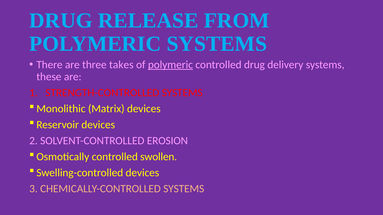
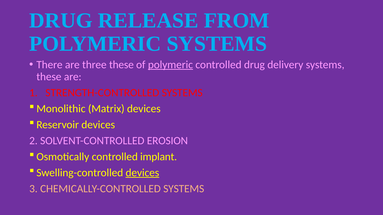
three takes: takes -> these
swollen: swollen -> implant
devices at (142, 173) underline: none -> present
